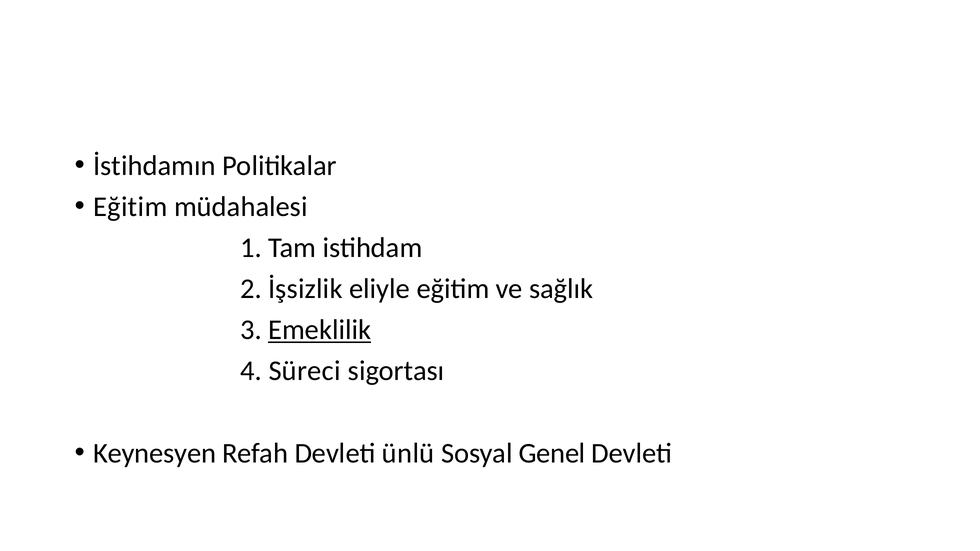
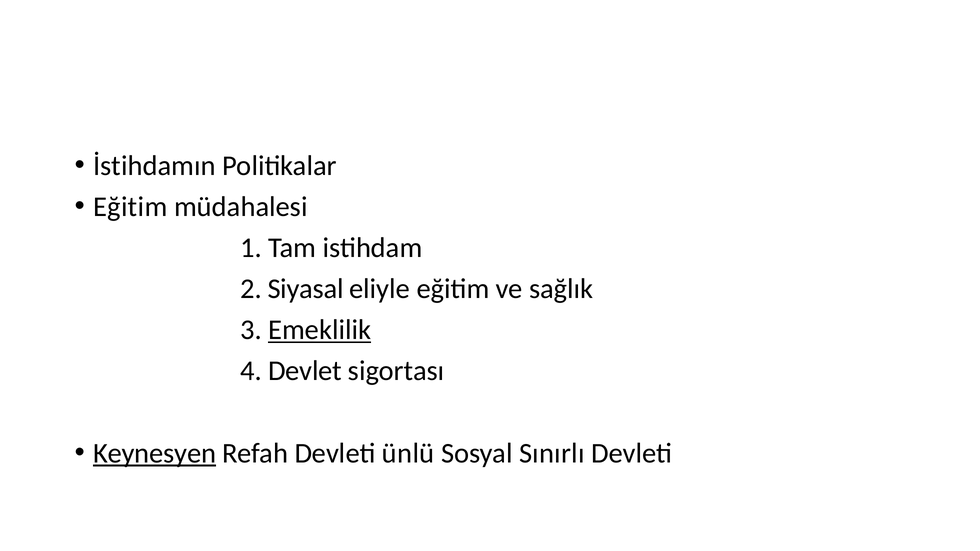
İşsizlik: İşsizlik -> Siyasal
Süreci: Süreci -> Devlet
Keynesyen underline: none -> present
Genel: Genel -> Sınırlı
